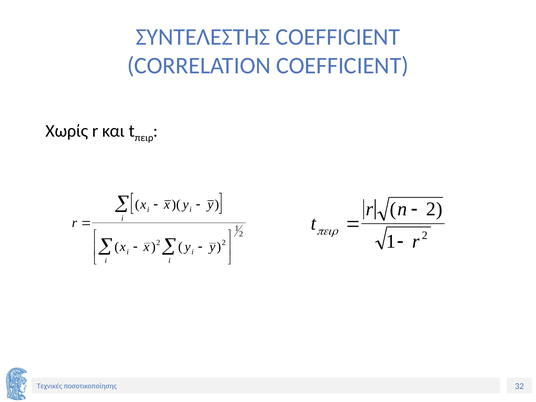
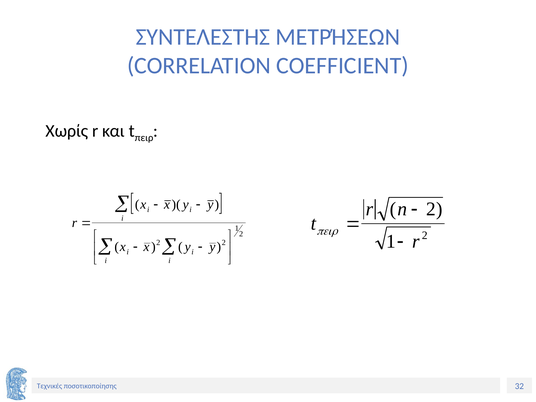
ΣΥΝΤΕΛΕΣΤΗΣ COEFFICIENT: COEFFICIENT -> ΜΕΤΡΉΣΕΩΝ
